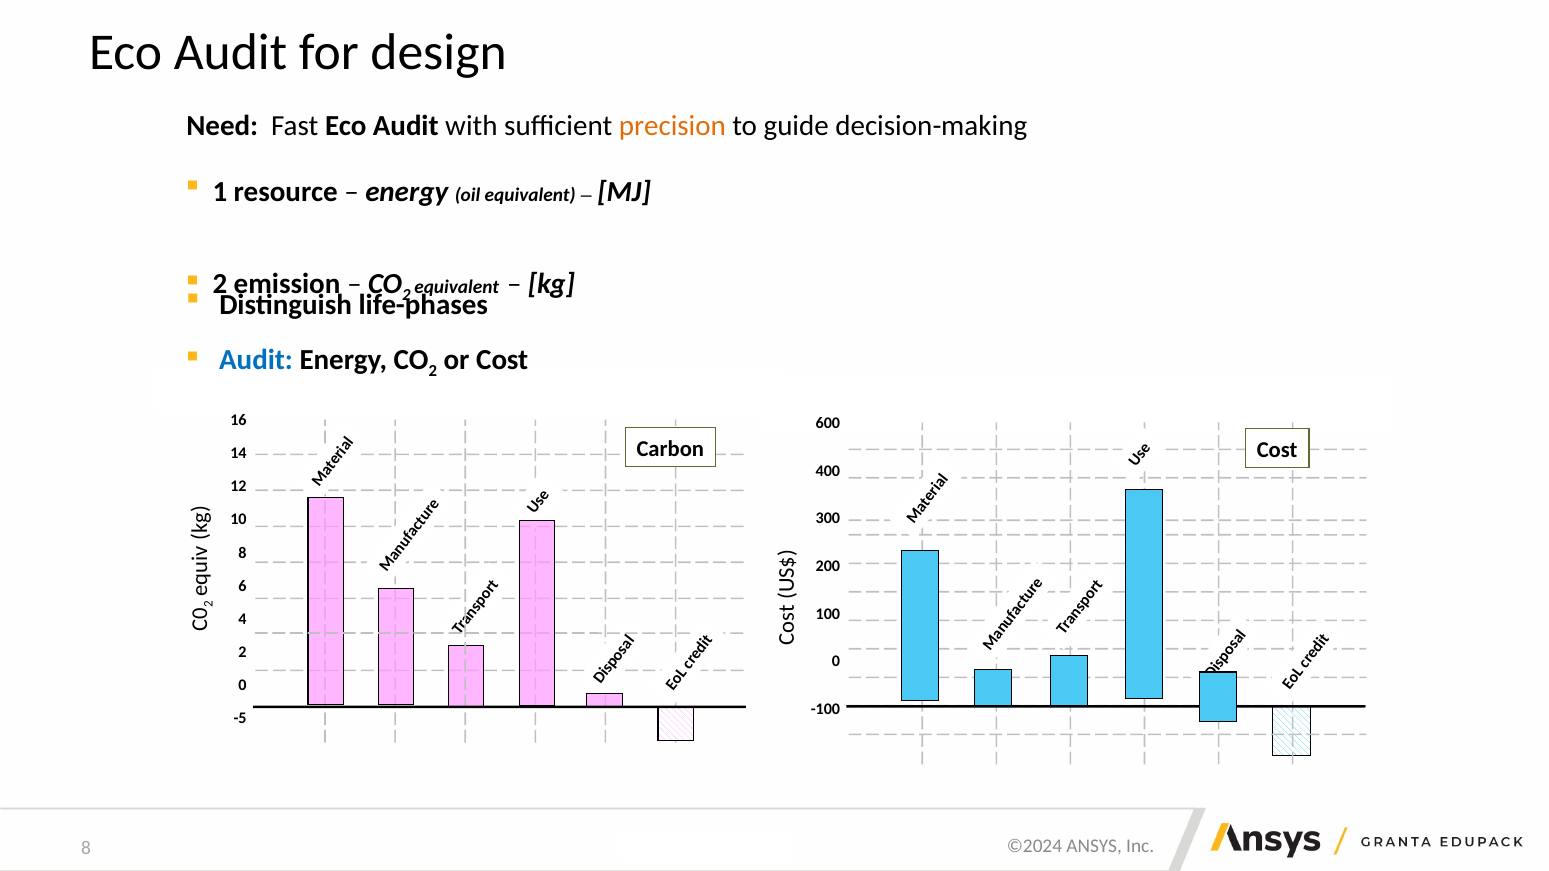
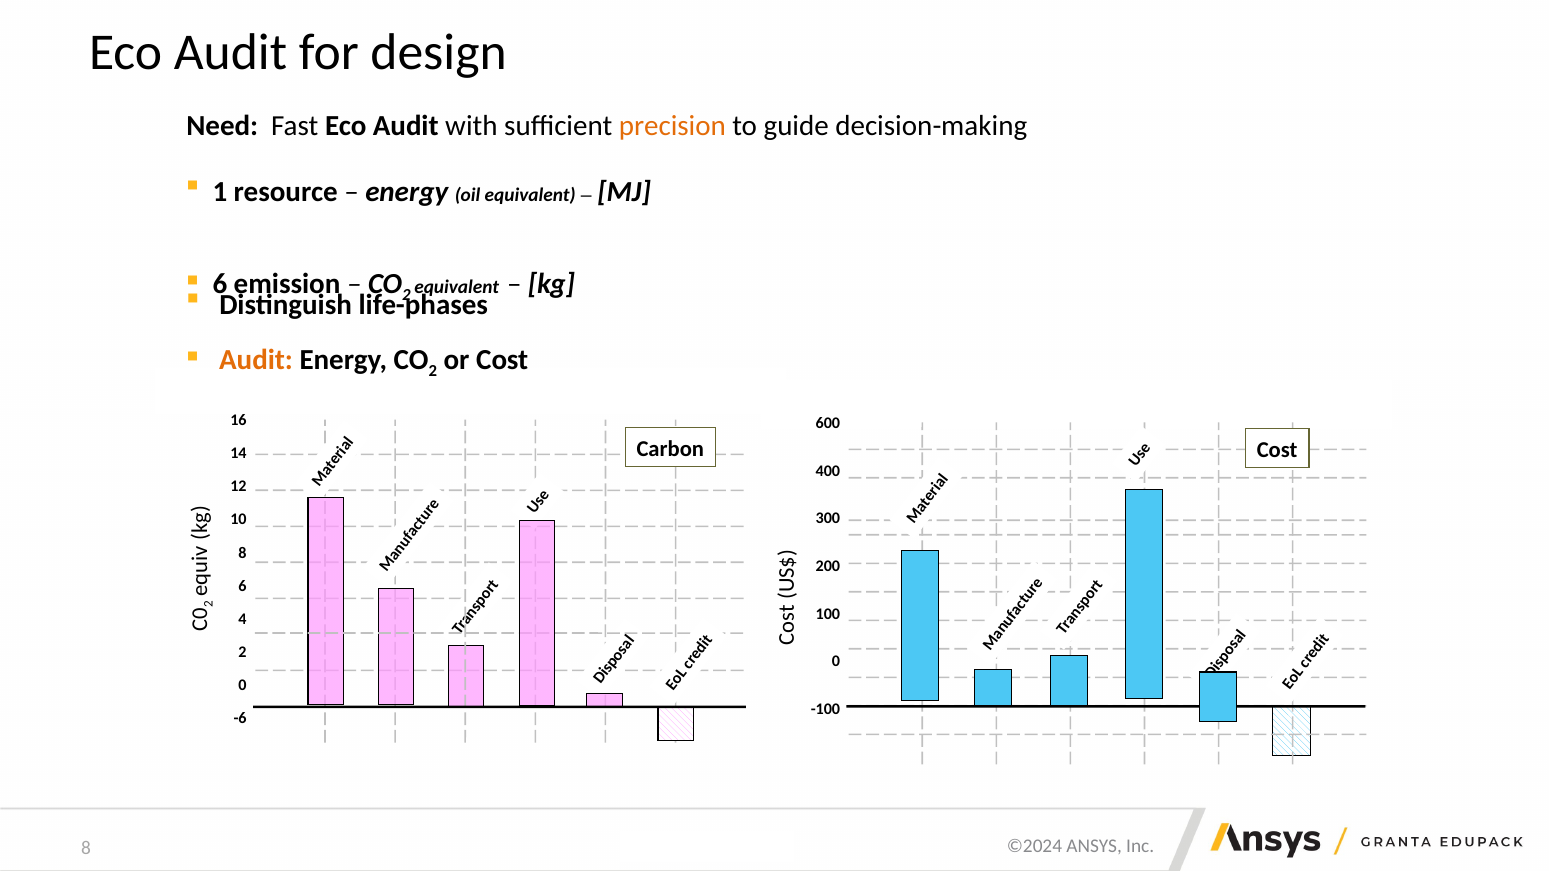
2 at (220, 284): 2 -> 6
Audit at (256, 360) colour: blue -> orange
-5: -5 -> -6
